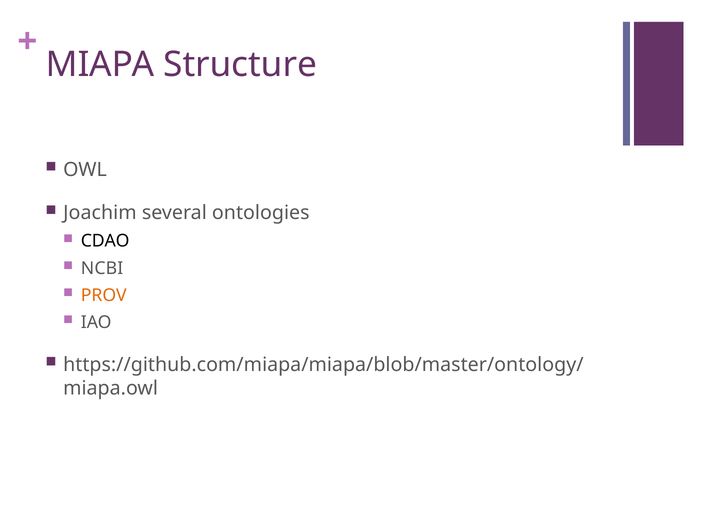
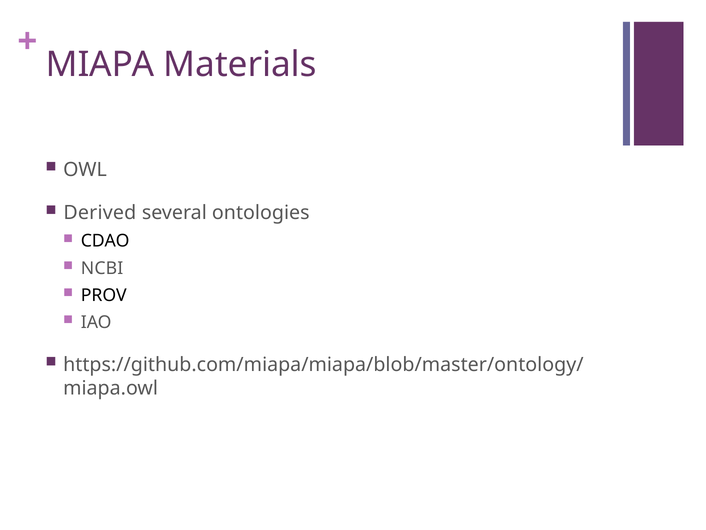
Structure: Structure -> Materials
Joachim: Joachim -> Derived
PROV colour: orange -> black
